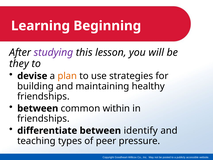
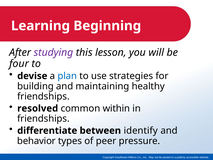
they: they -> four
plan colour: orange -> blue
between at (38, 108): between -> resolved
teaching: teaching -> behavior
